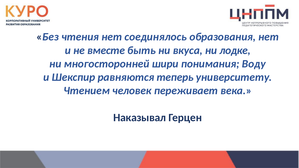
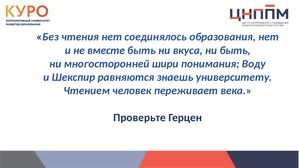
ни лодке: лодке -> быть
теперь: теперь -> знаешь
Наказывал: Наказывал -> Проверьте
